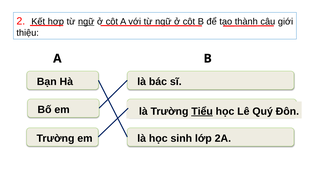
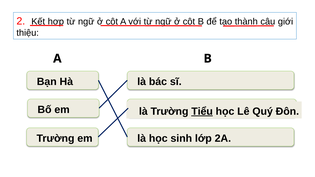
ngữ at (86, 22) underline: present -> none
